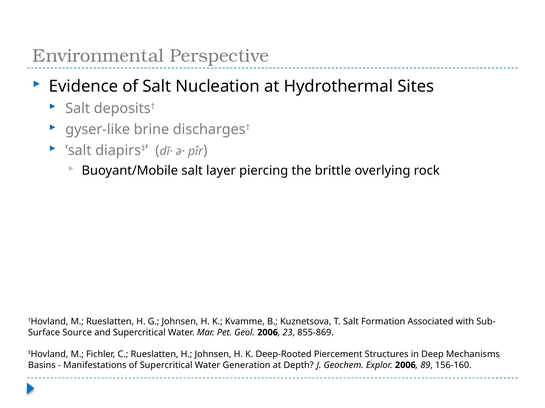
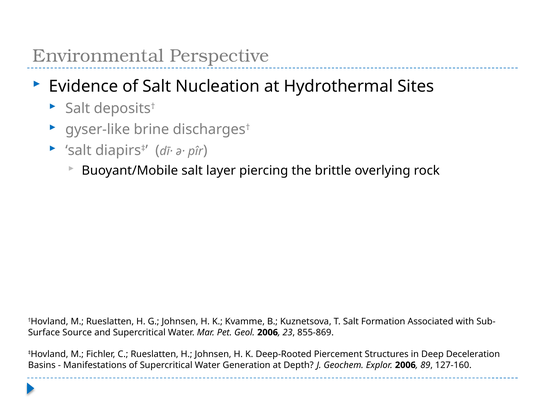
Mechanisms: Mechanisms -> Deceleration
156-160: 156-160 -> 127-160
